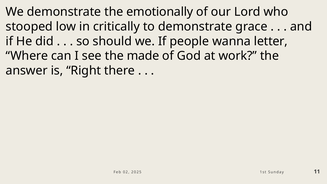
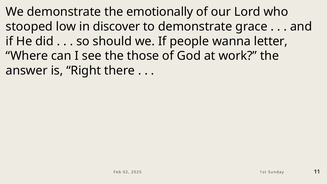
critically: critically -> discover
made: made -> those
